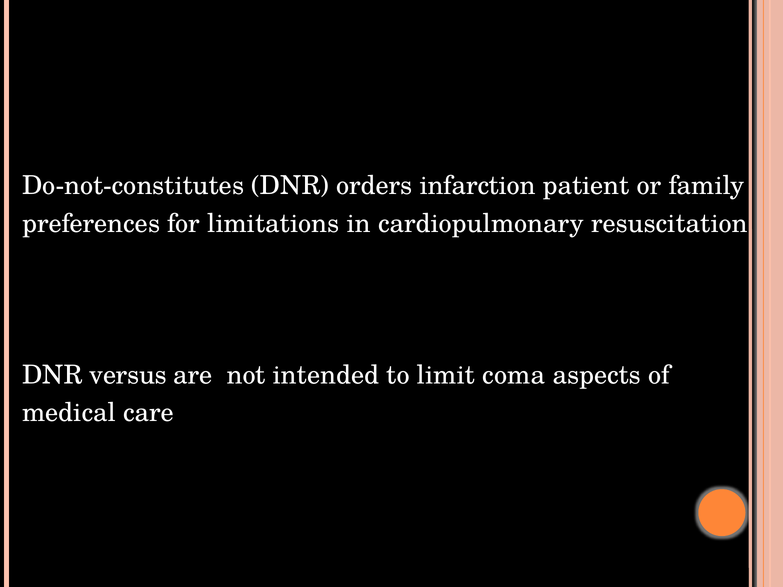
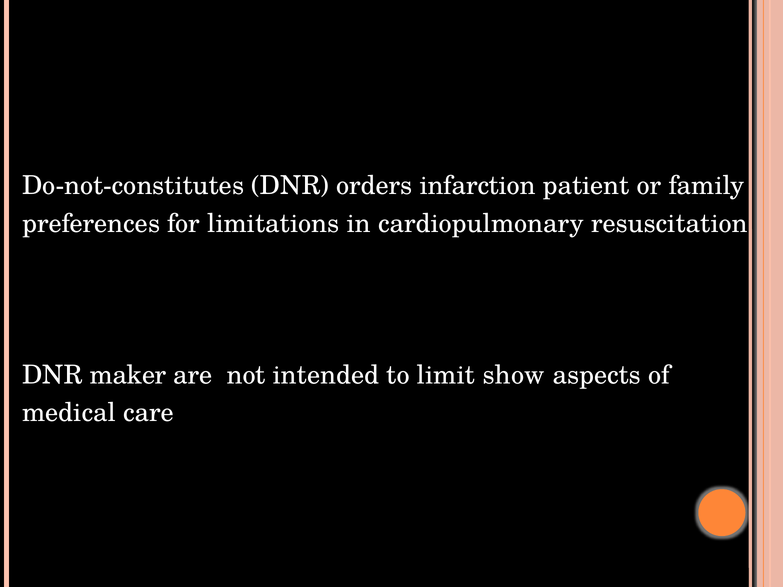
versus: versus -> maker
coma: coma -> show
